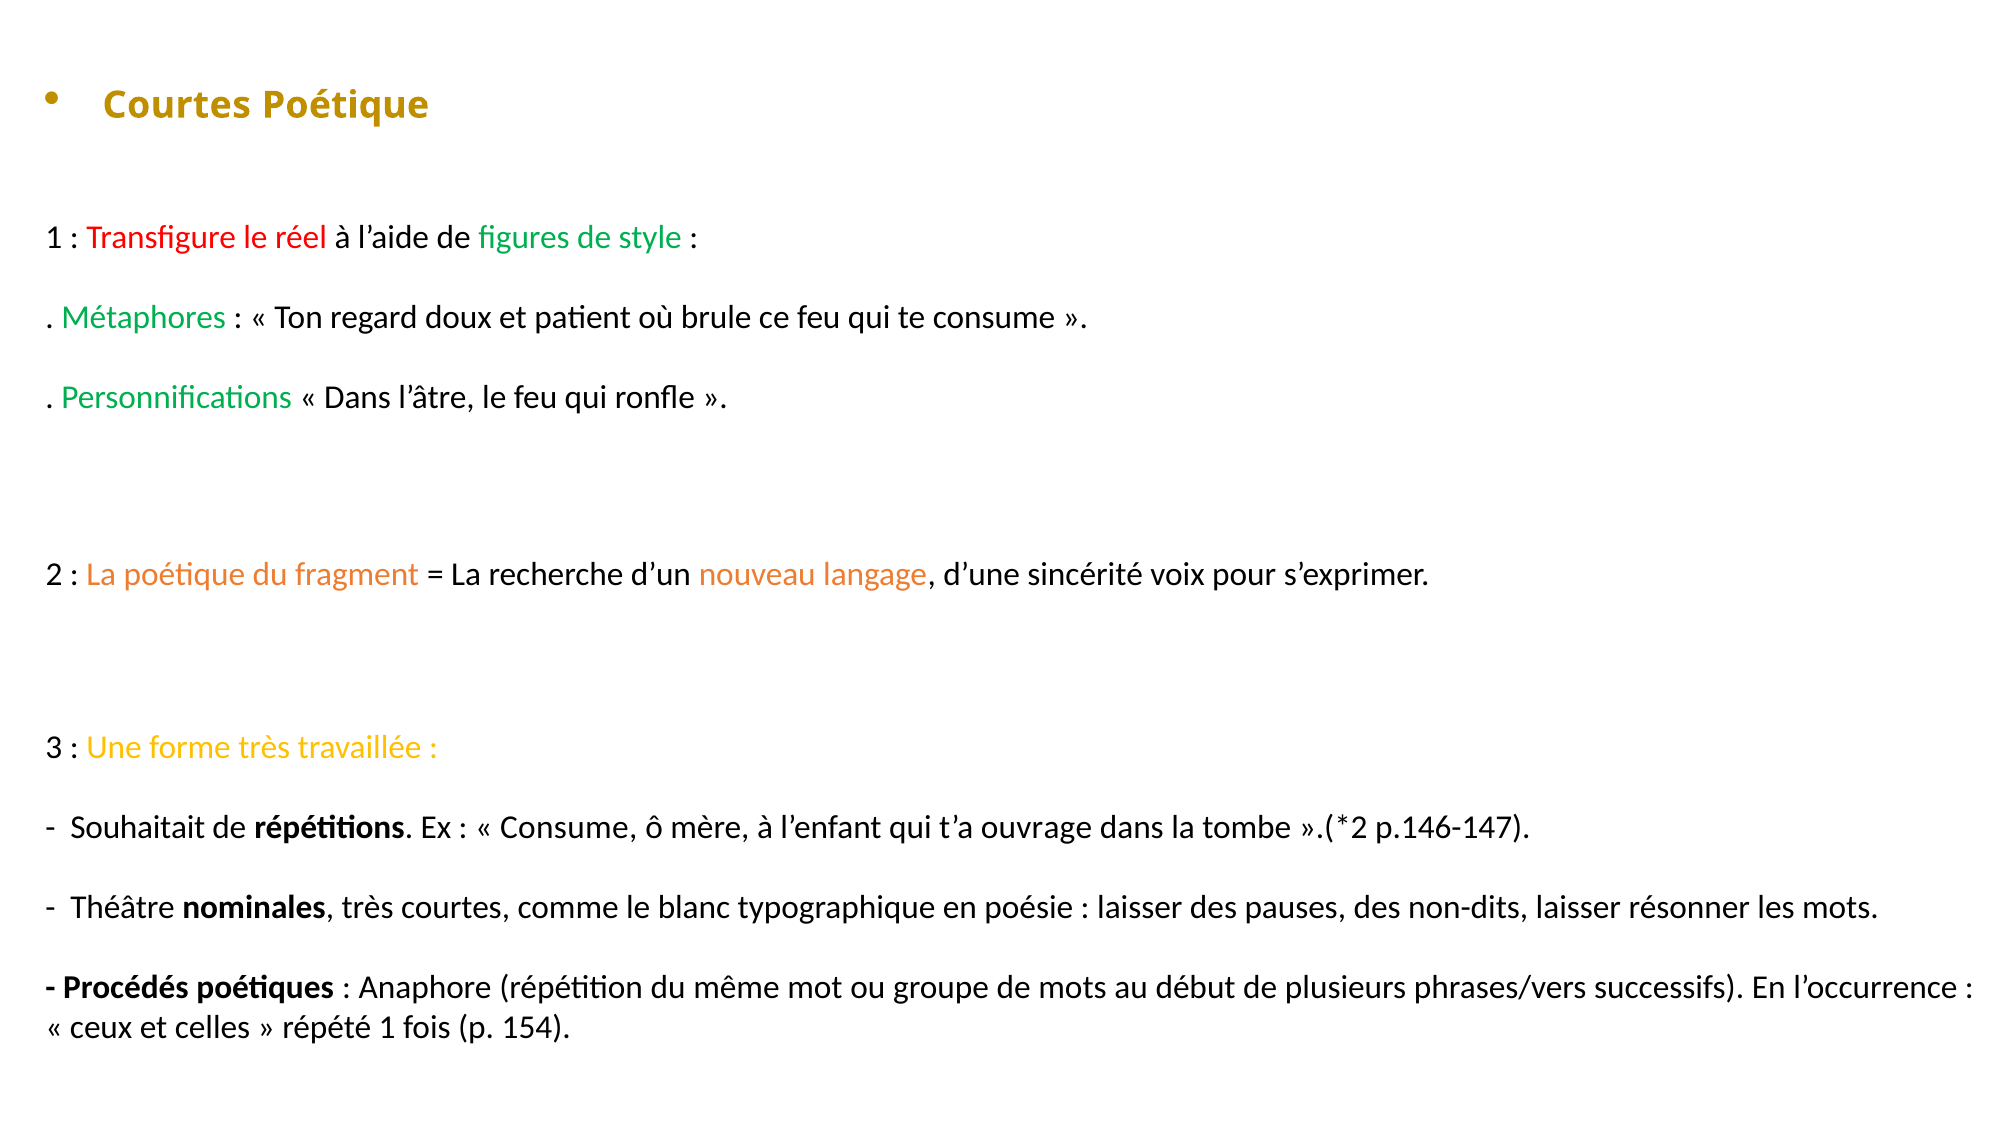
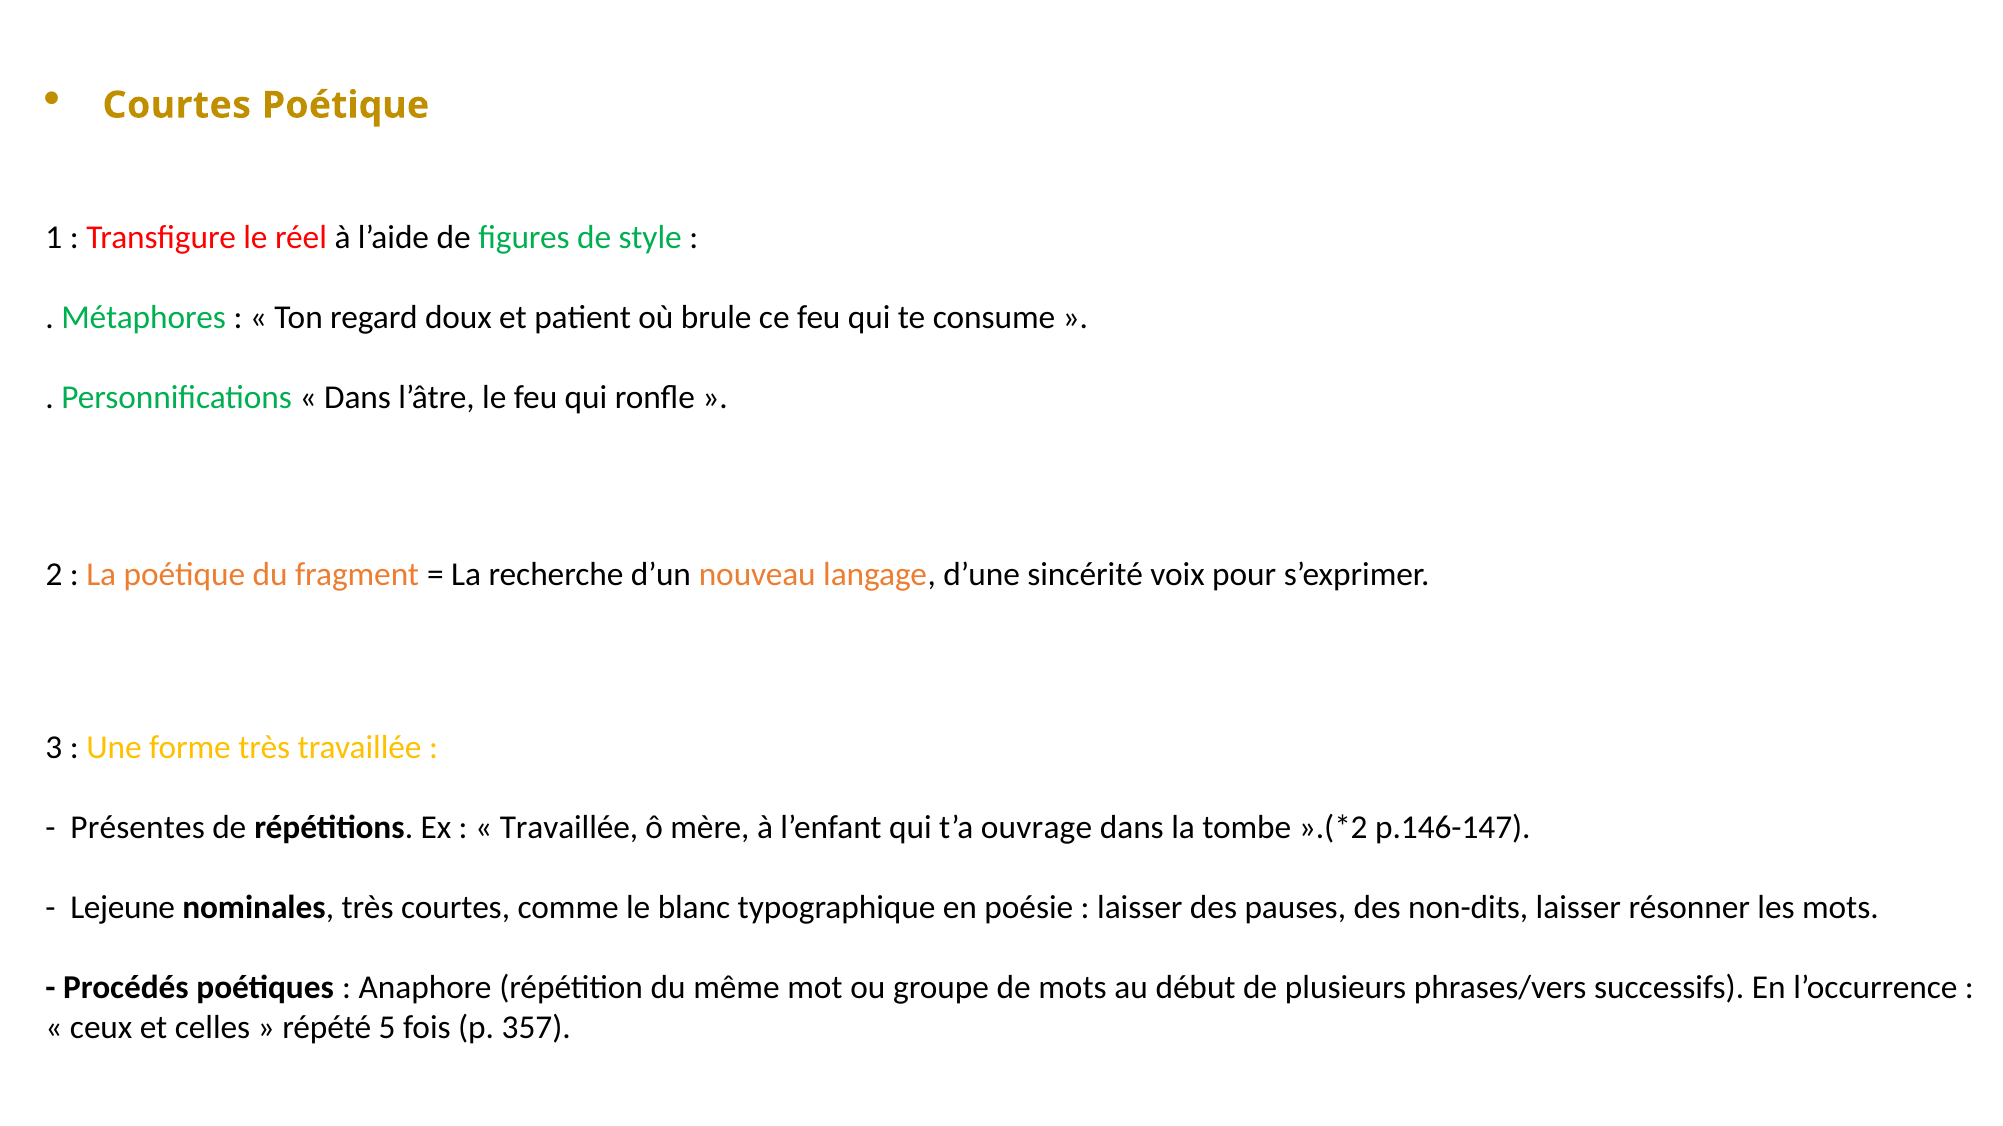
Souhaitait: Souhaitait -> Présentes
Consume at (569, 828): Consume -> Travaillée
Théâtre: Théâtre -> Lejeune
répété 1: 1 -> 5
154: 154 -> 357
